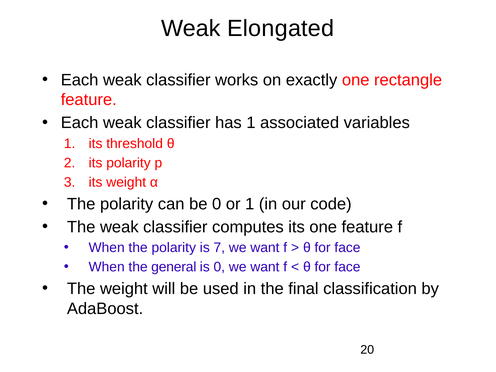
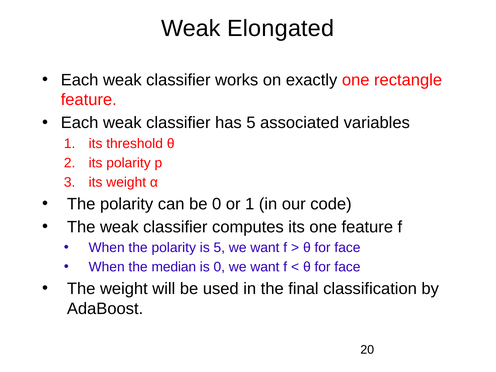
has 1: 1 -> 5
is 7: 7 -> 5
general: general -> median
